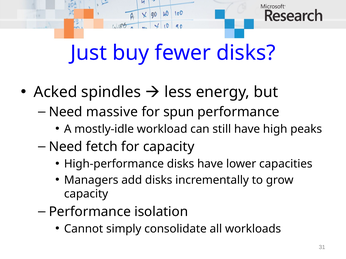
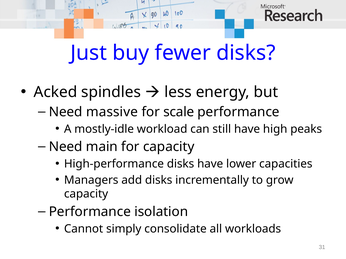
spun: spun -> scale
fetch: fetch -> main
